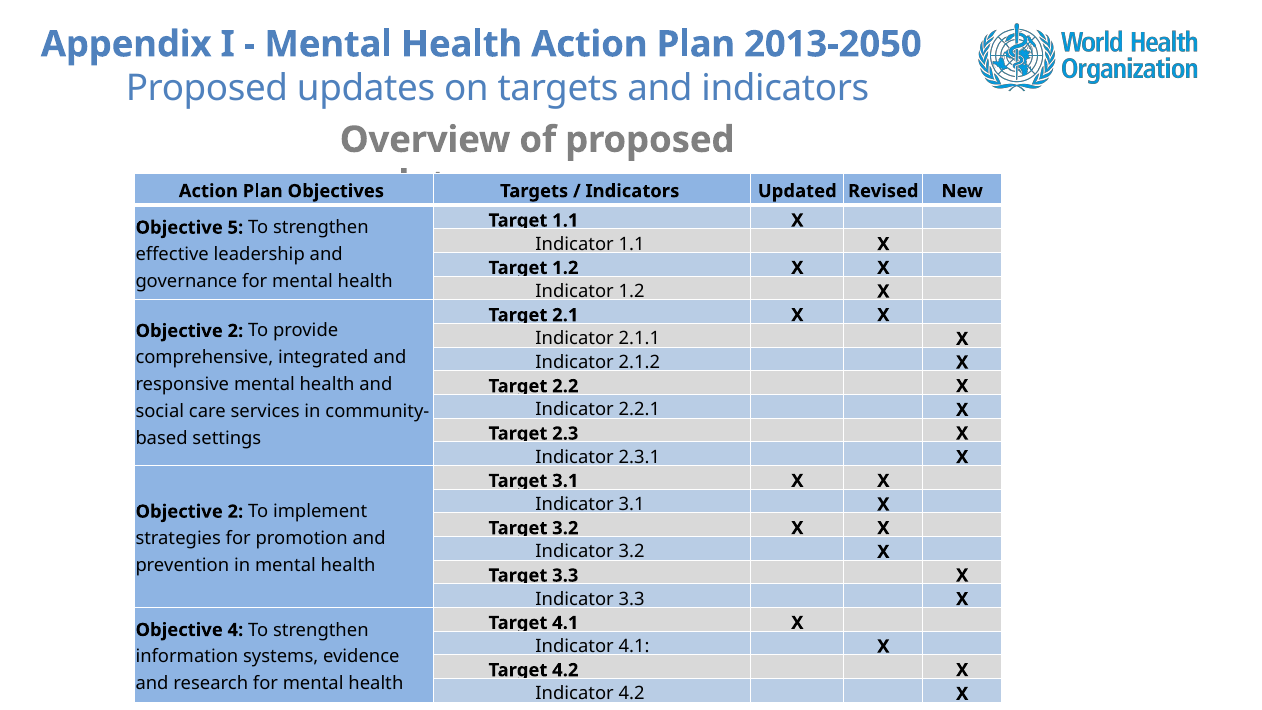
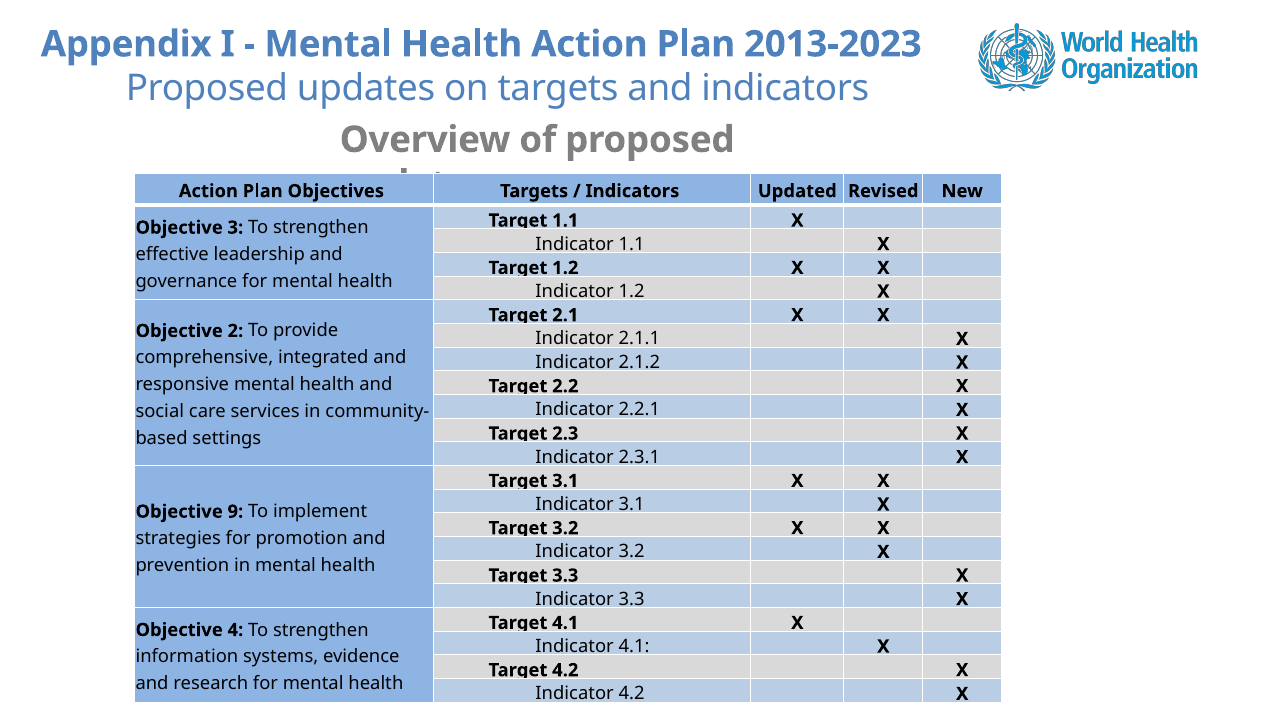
2013-2050: 2013-2050 -> 2013-2023
5: 5 -> 3
2 at (235, 512): 2 -> 9
